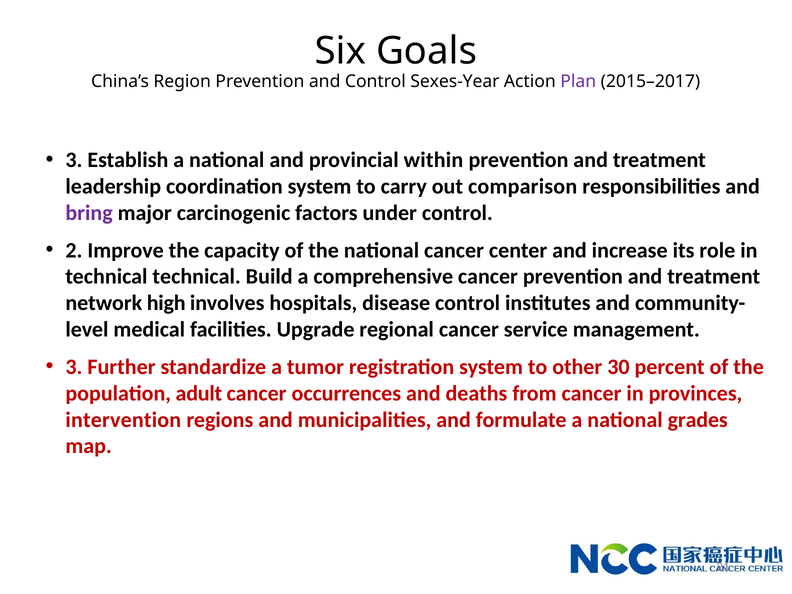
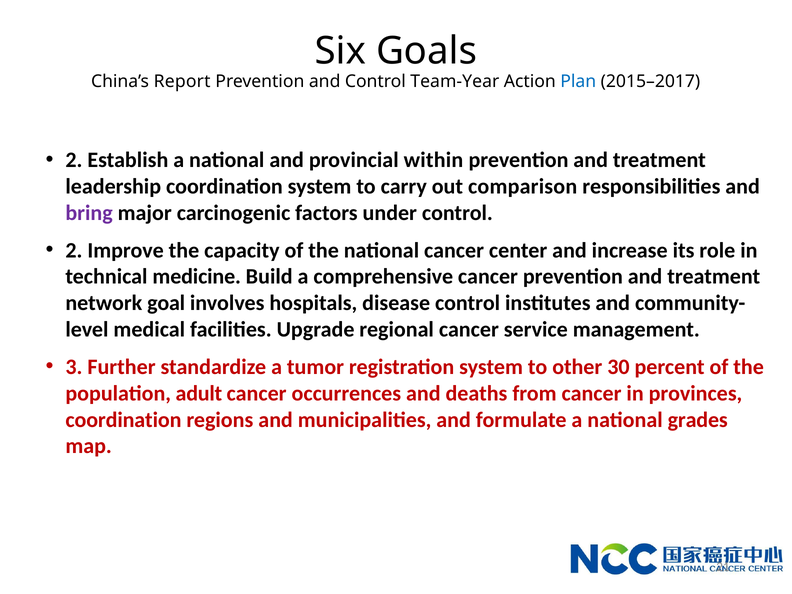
Region: Region -> Report
Sexes-Year: Sexes-Year -> Team-Year
Plan colour: purple -> blue
3 at (74, 160): 3 -> 2
technical technical: technical -> medicine
high: high -> goal
intervention at (123, 420): intervention -> coordination
